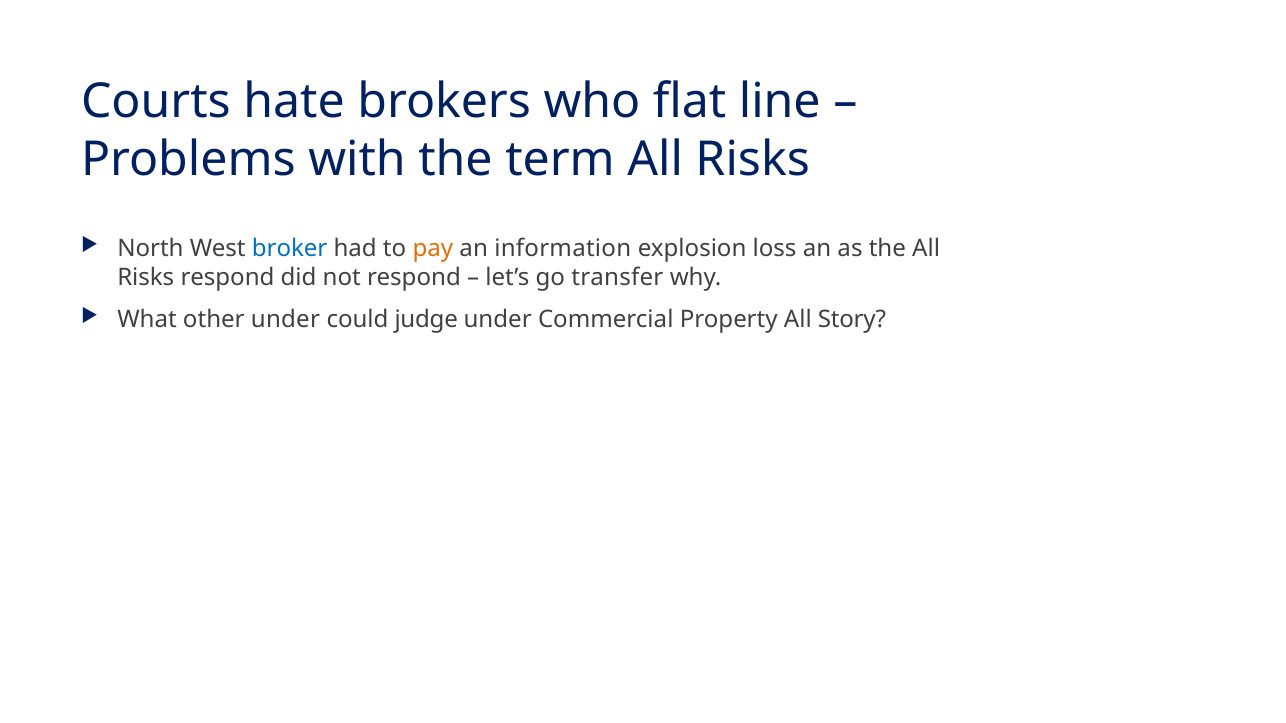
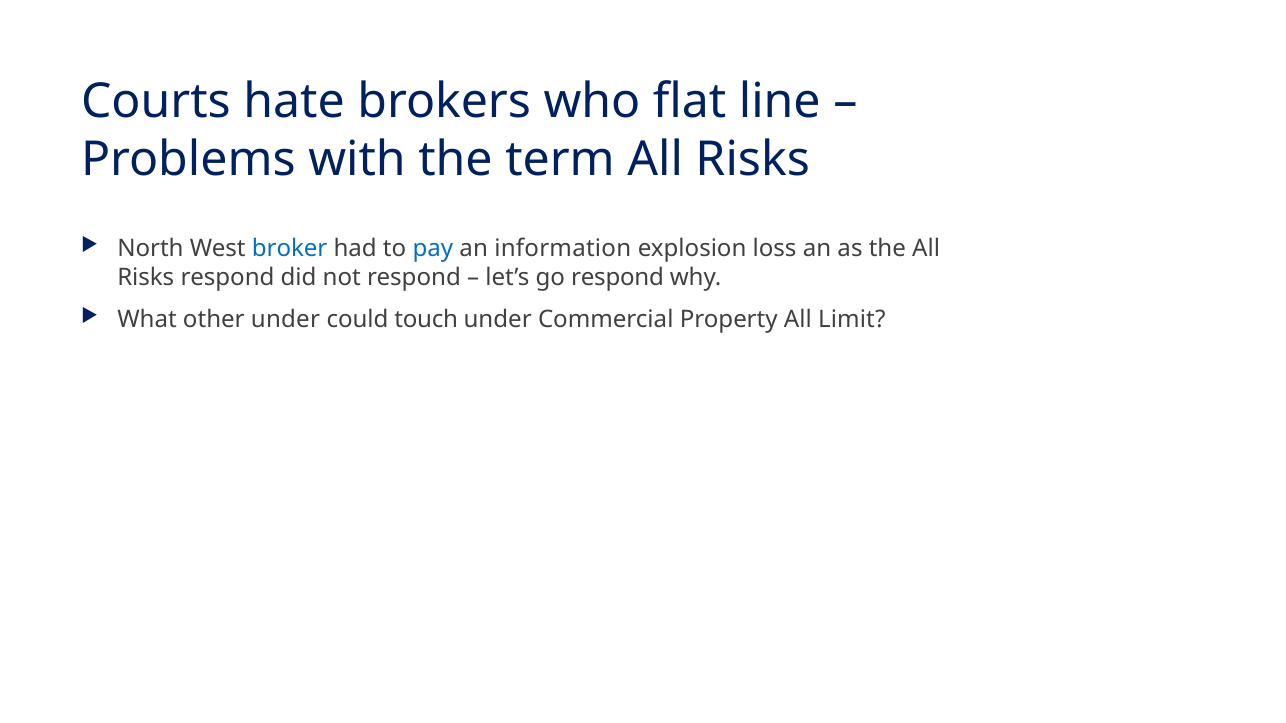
pay colour: orange -> blue
go transfer: transfer -> respond
judge: judge -> touch
Story: Story -> Limit
